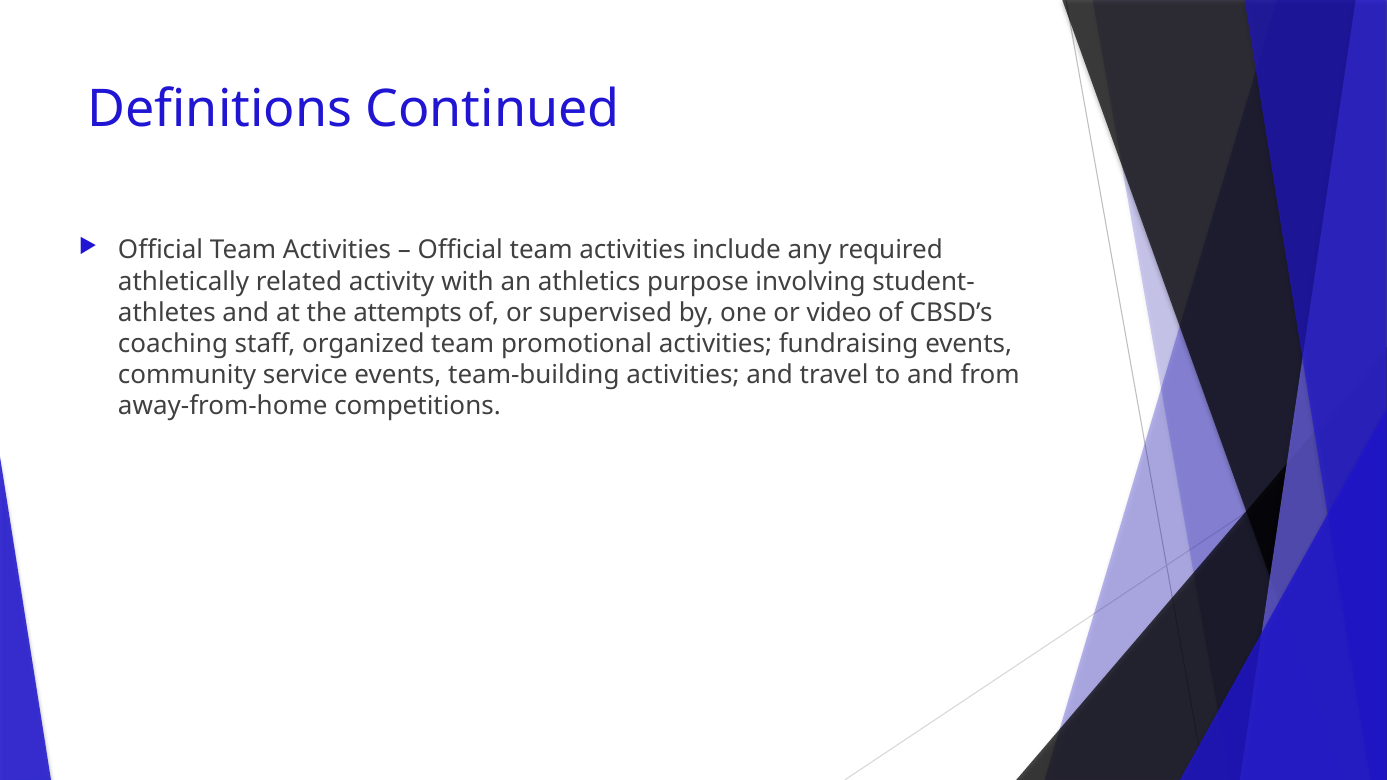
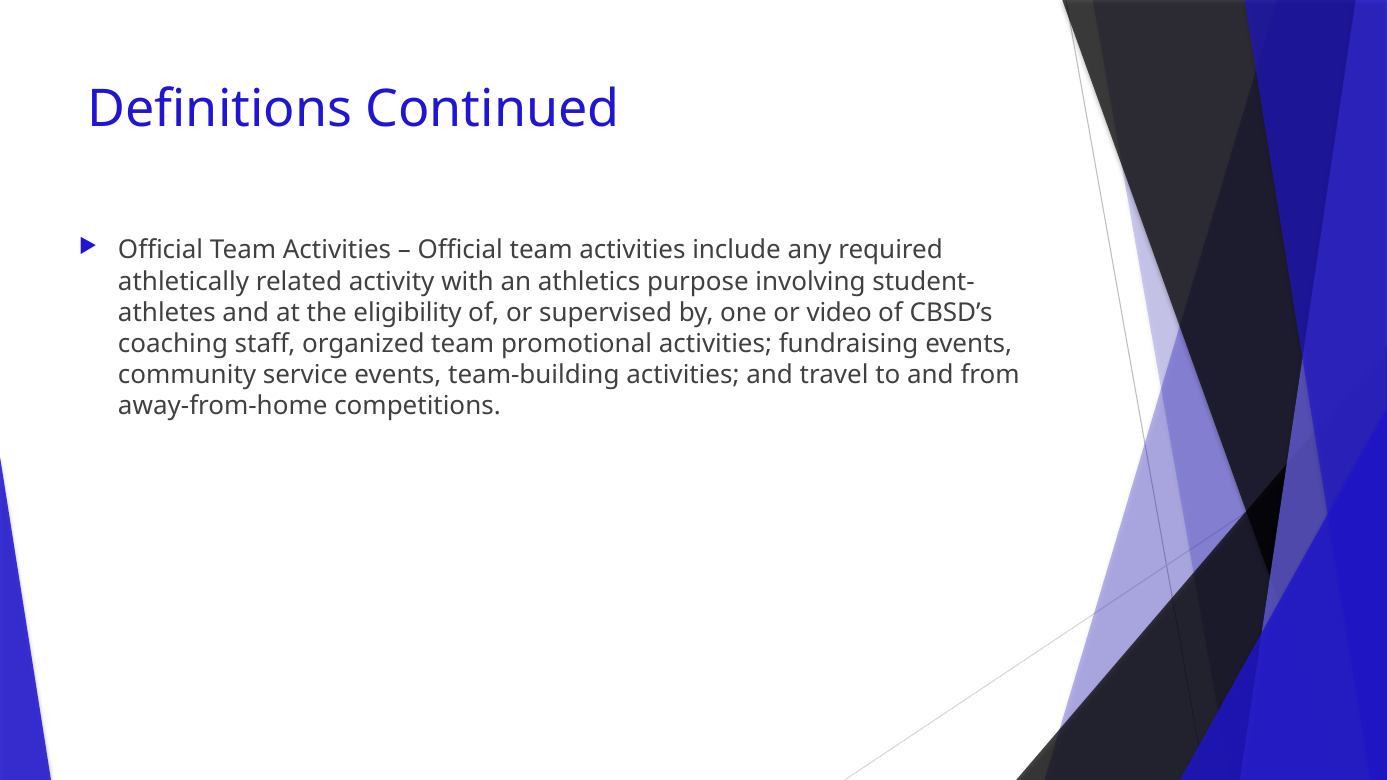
attempts: attempts -> eligibility
